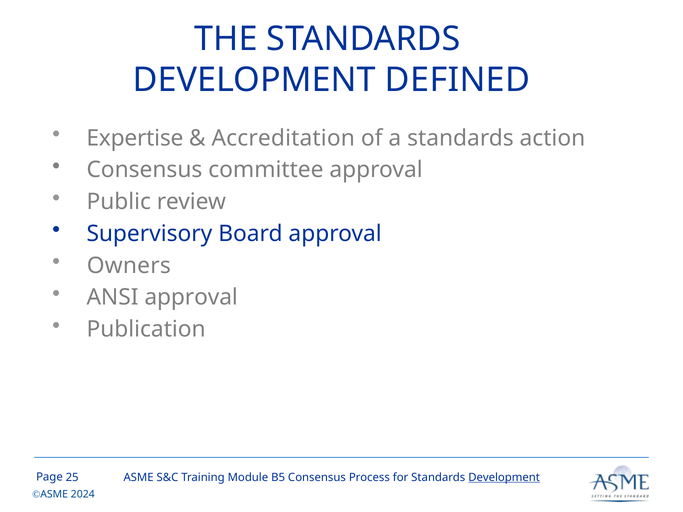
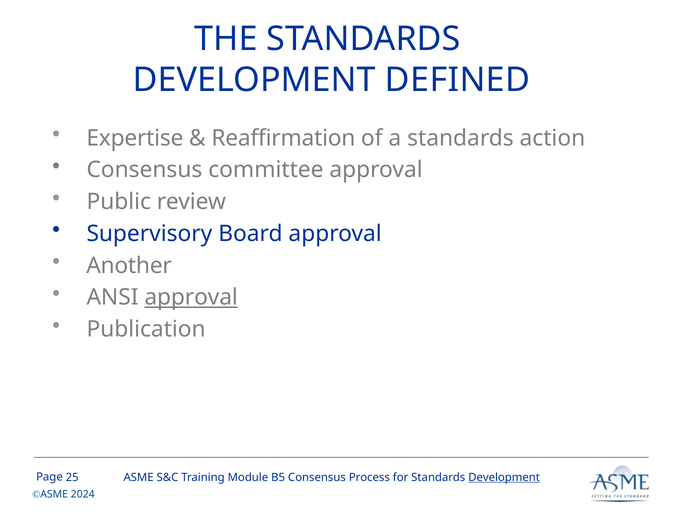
Accreditation: Accreditation -> Reaffirmation
Owners: Owners -> Another
approval at (191, 298) underline: none -> present
